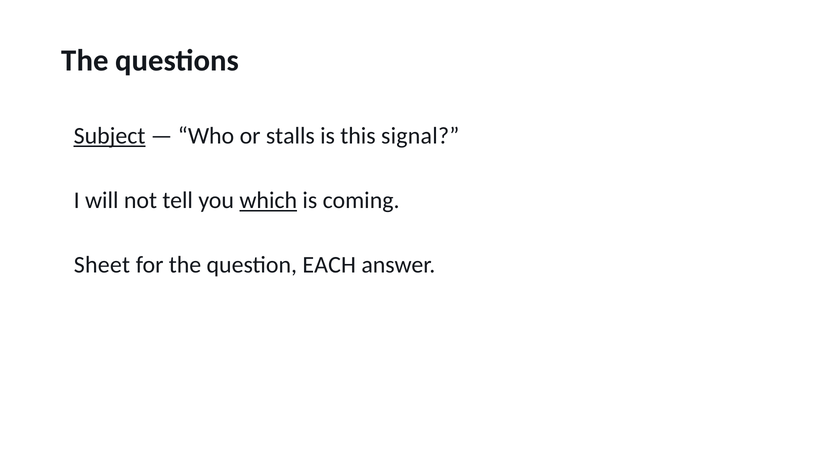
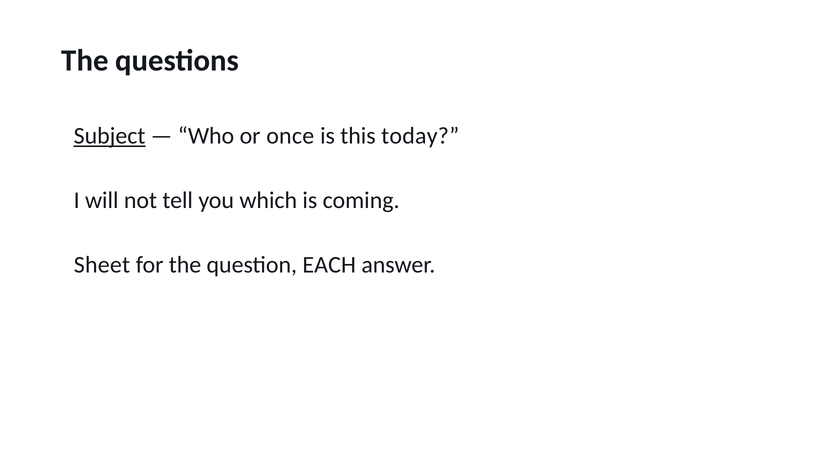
stalls: stalls -> once
signal: signal -> today
which underline: present -> none
